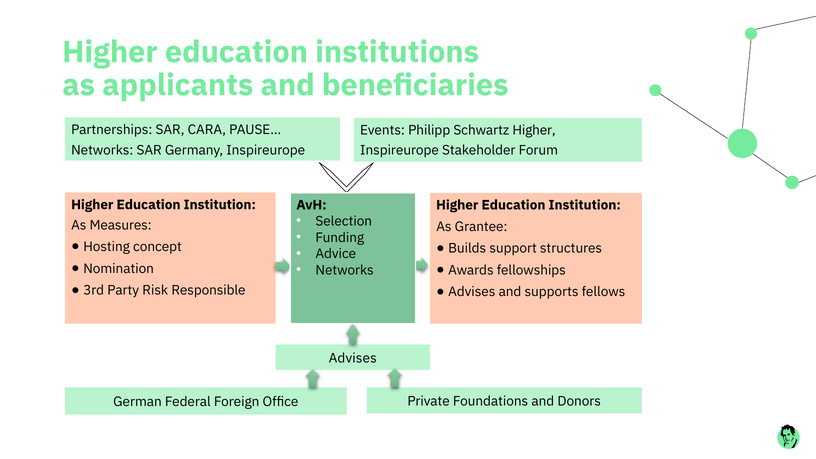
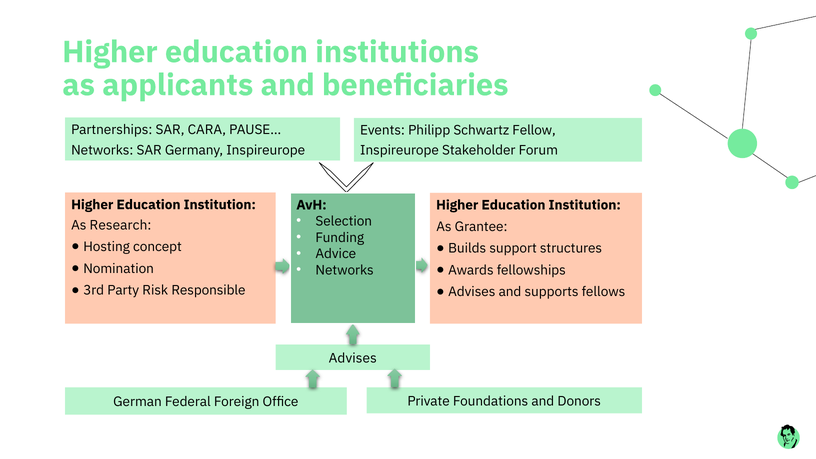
Schwartz Higher: Higher -> Fellow
Measures: Measures -> Research
